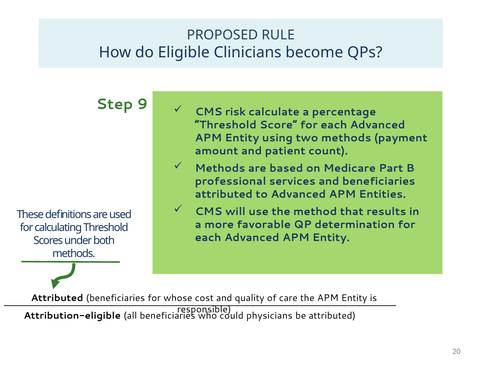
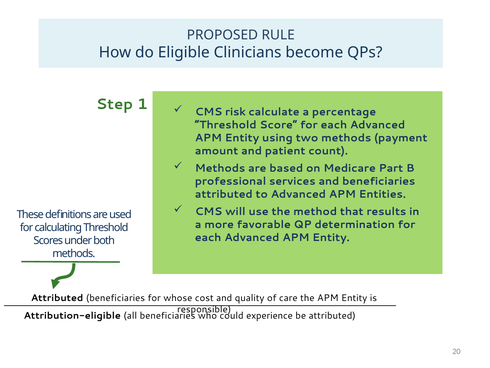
9: 9 -> 1
physicians: physicians -> experience
